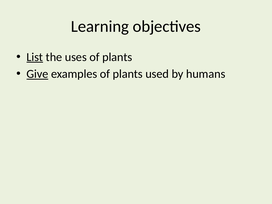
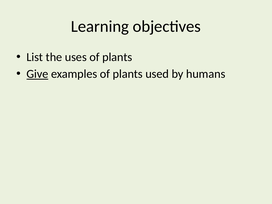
List underline: present -> none
